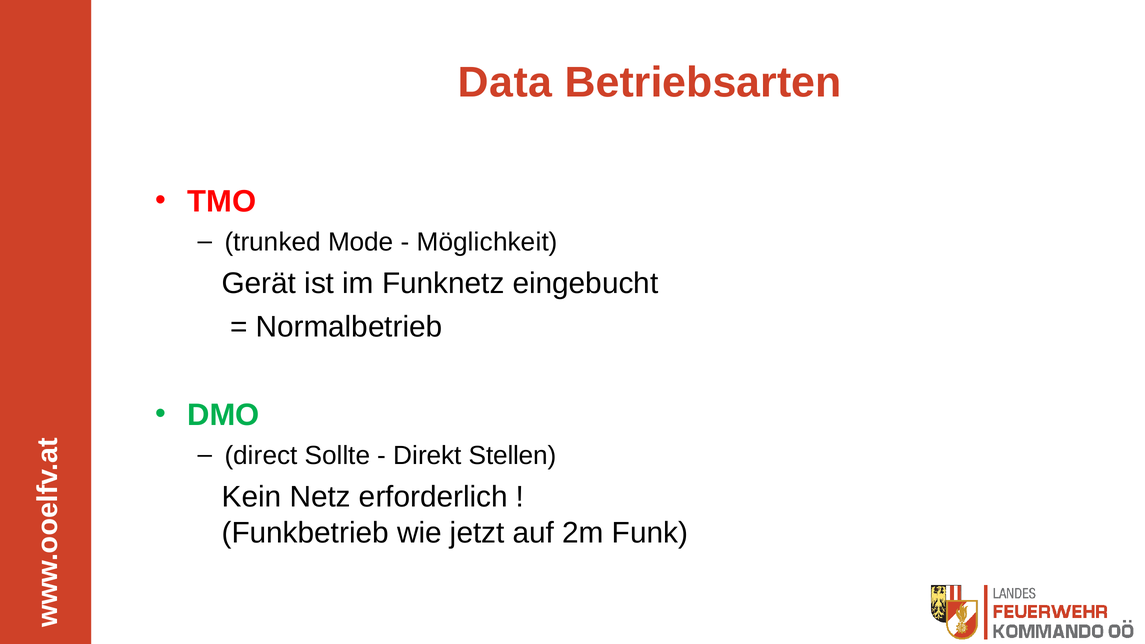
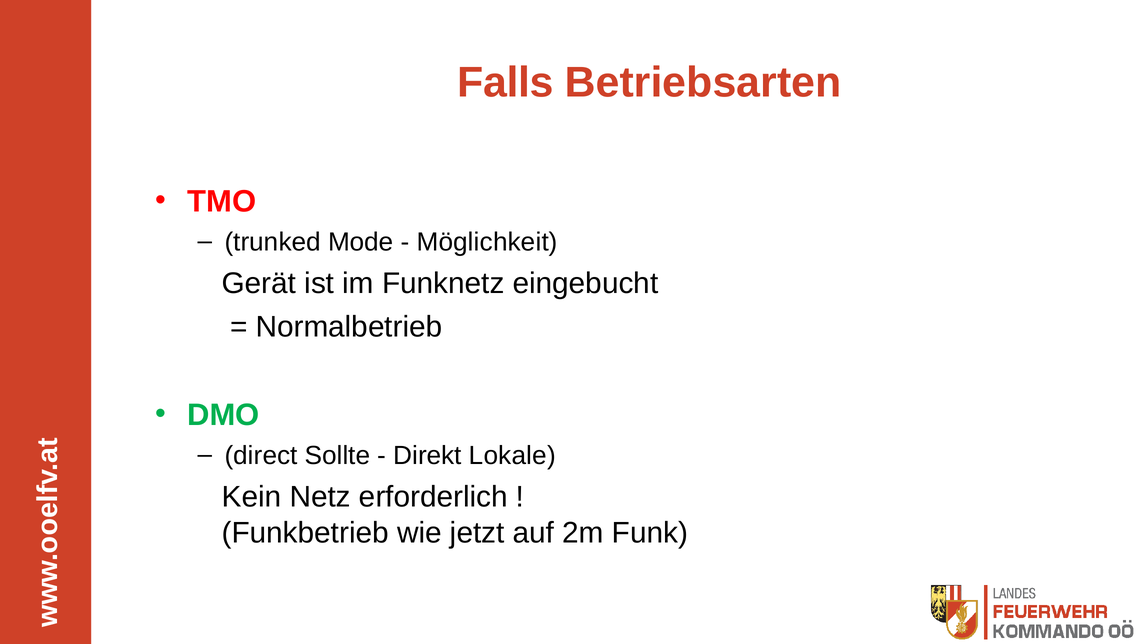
Data: Data -> Falls
Stellen: Stellen -> Lokale
